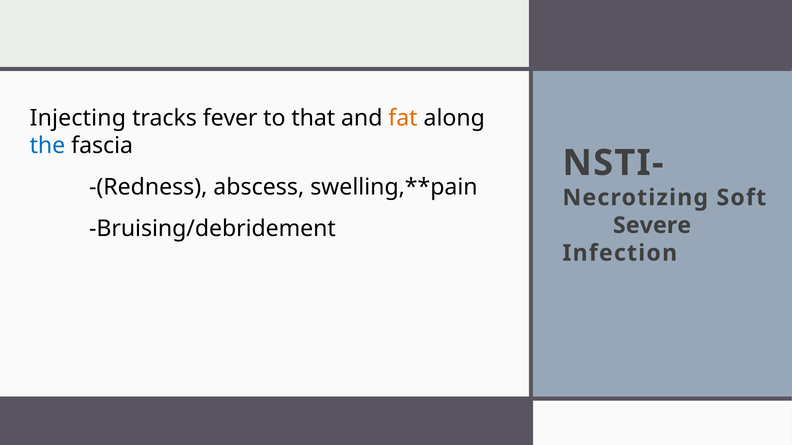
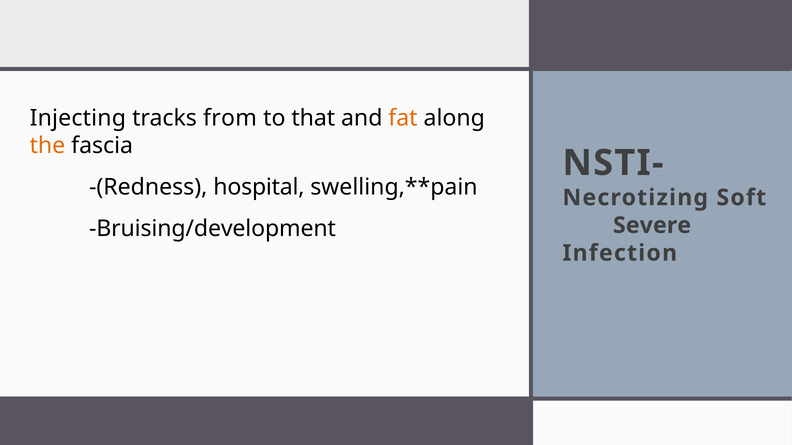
fever: fever -> from
the colour: blue -> orange
abscess: abscess -> hospital
Bruising/debridement: Bruising/debridement -> Bruising/development
